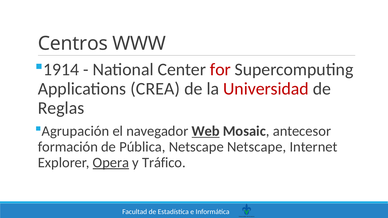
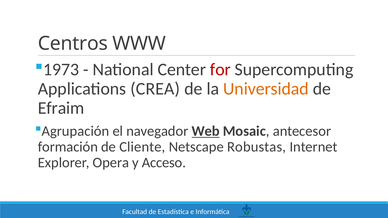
1914: 1914 -> 1973
Universidad colour: red -> orange
Reglas: Reglas -> Efraim
Pública: Pública -> Cliente
Netscape Netscape: Netscape -> Robustas
Opera underline: present -> none
Tráfico: Tráfico -> Acceso
